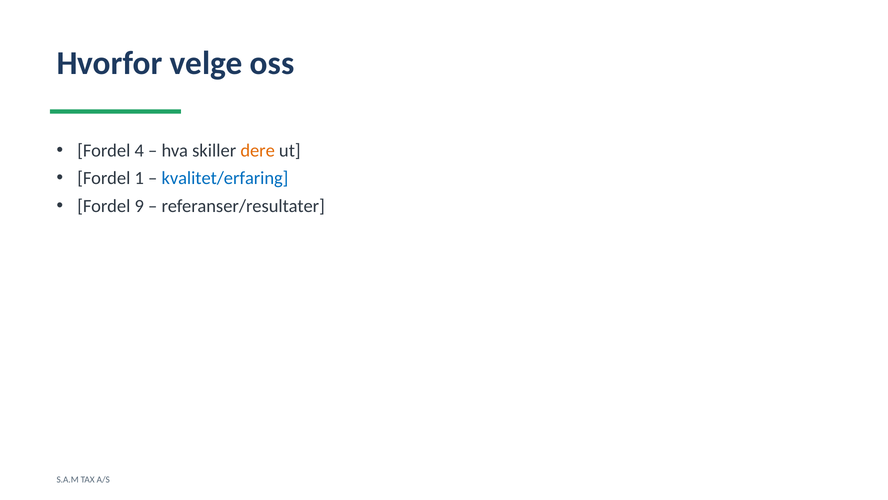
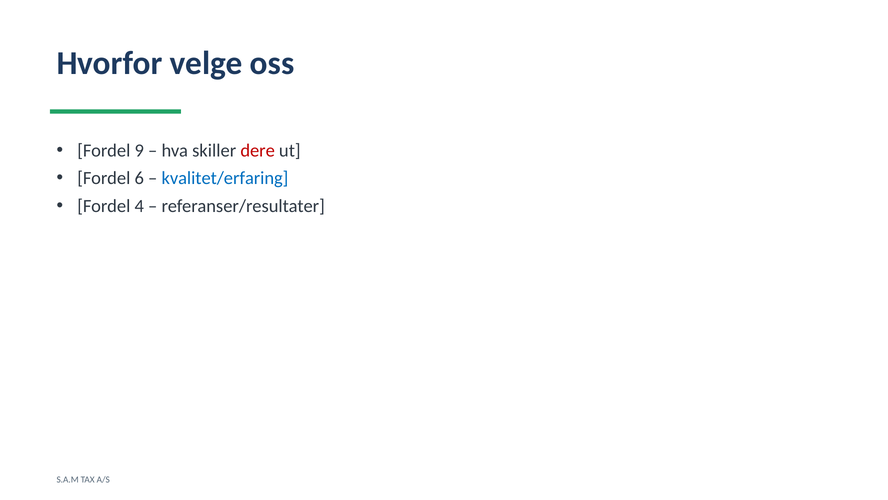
4: 4 -> 9
dere colour: orange -> red
1: 1 -> 6
9: 9 -> 4
